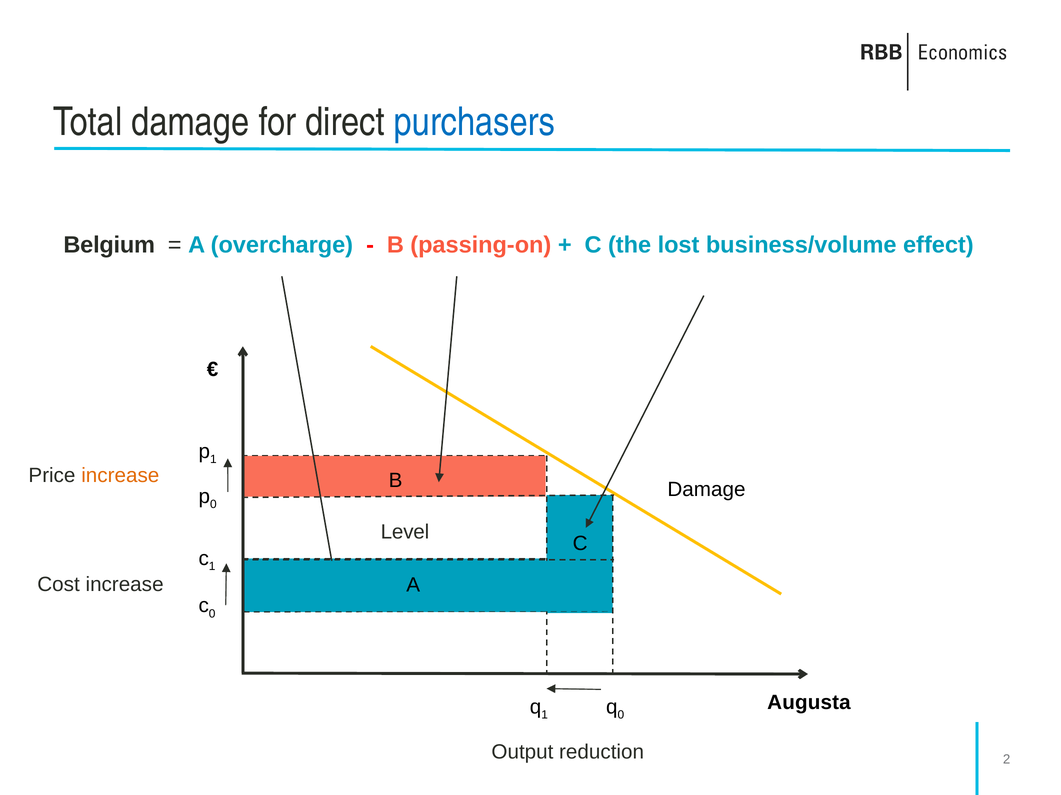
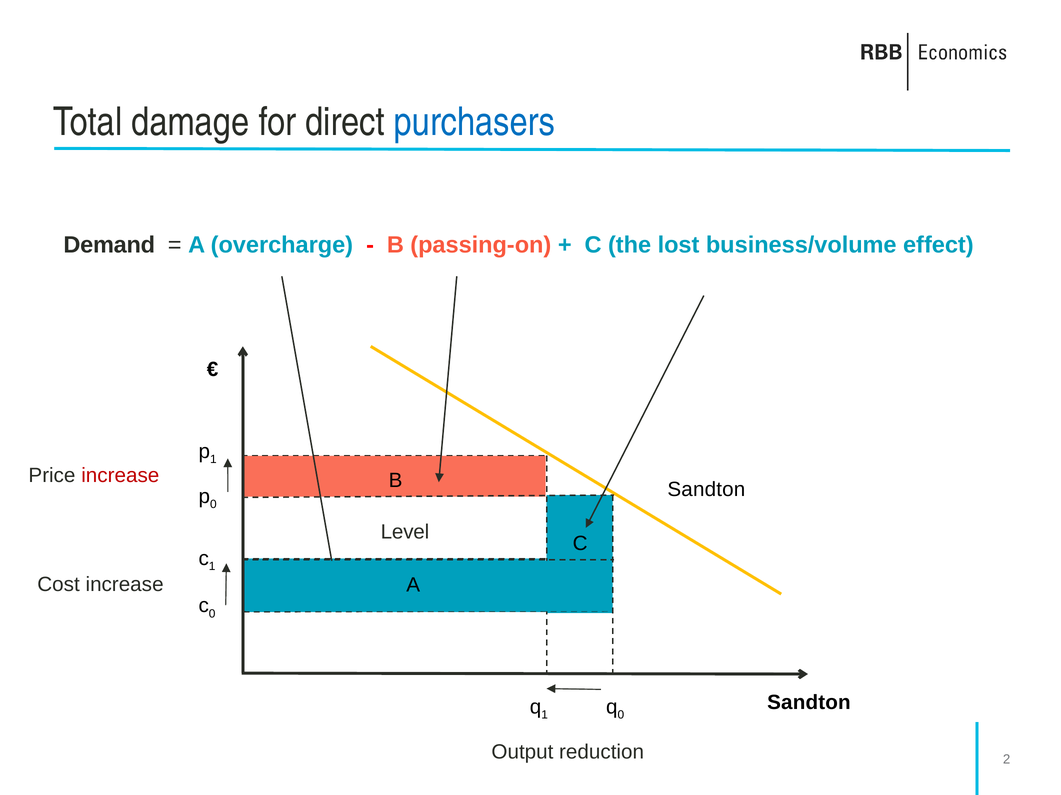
Belgium: Belgium -> Demand
increase at (120, 476) colour: orange -> red
B Damage: Damage -> Sandton
Augusta at (809, 703): Augusta -> Sandton
